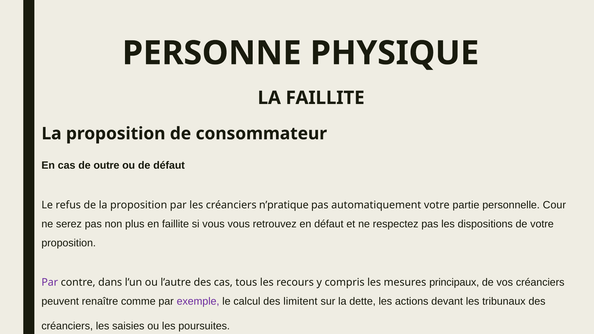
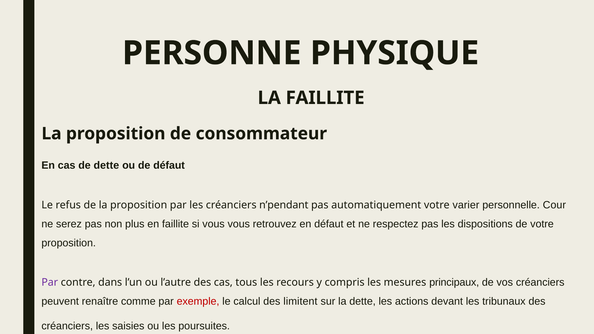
de outre: outre -> dette
n’pratique: n’pratique -> n’pendant
partie: partie -> varier
exemple colour: purple -> red
